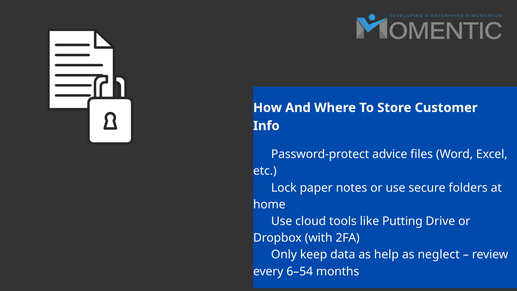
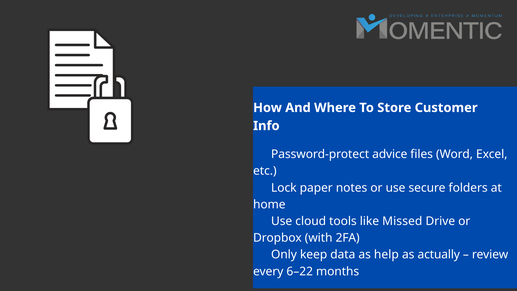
Putting: Putting -> Missed
neglect: neglect -> actually
6–54: 6–54 -> 6–22
